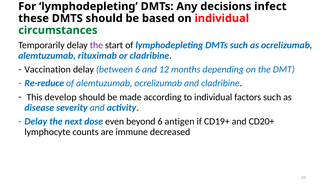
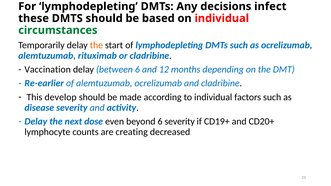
the at (96, 45) colour: purple -> orange
Re-reduce: Re-reduce -> Re-earlier
6 antigen: antigen -> severity
immune: immune -> creating
